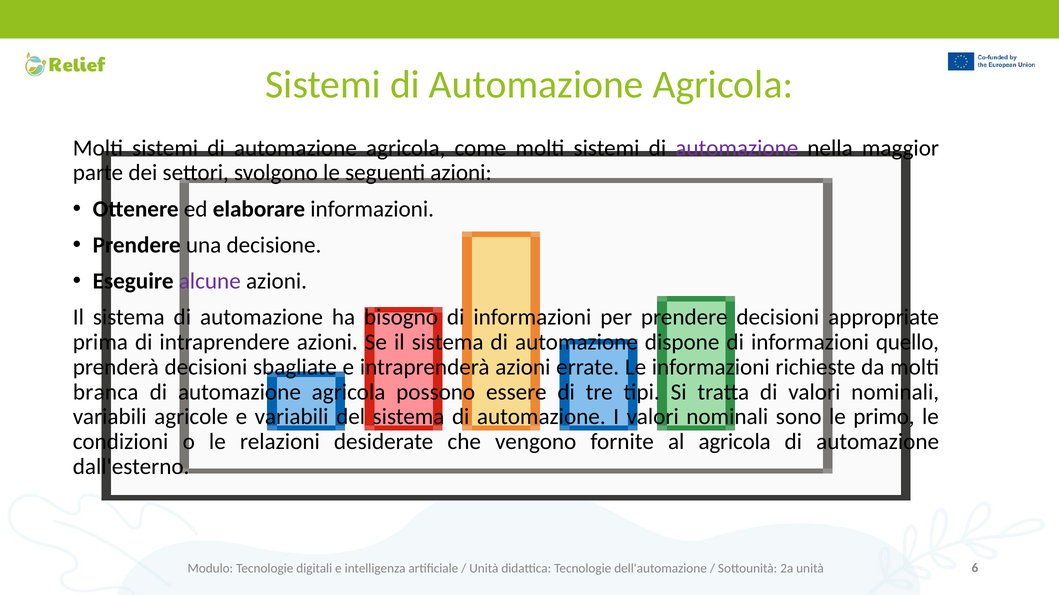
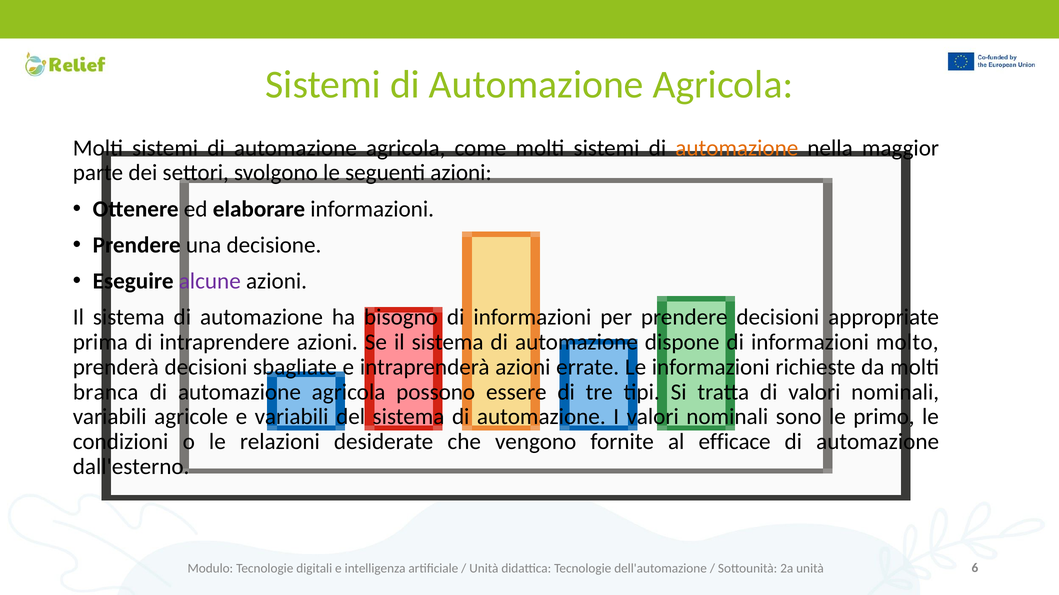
automazione at (737, 148) colour: purple -> orange
quello: quello -> molto
al agricola: agricola -> efficace
